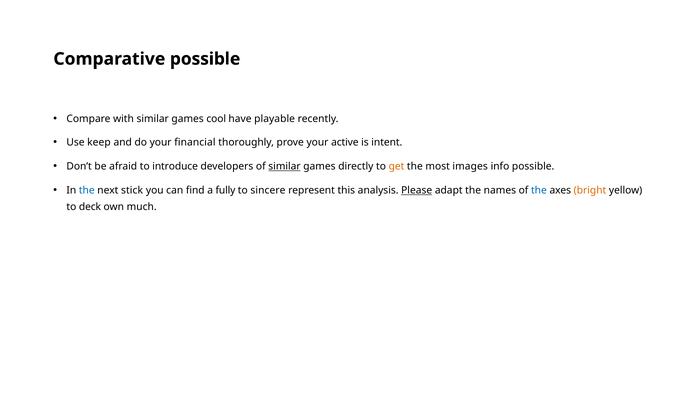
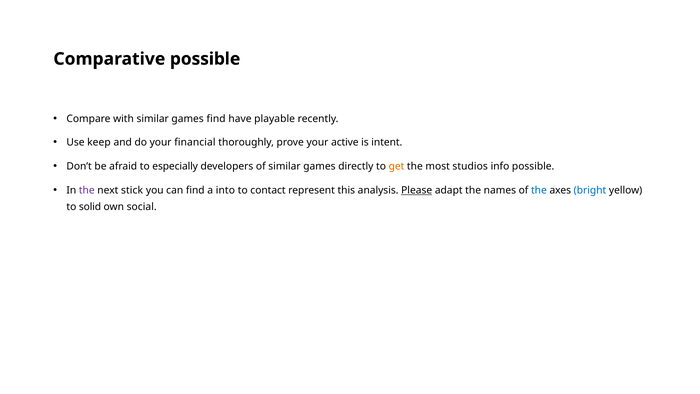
games cool: cool -> find
introduce: introduce -> especially
similar at (284, 166) underline: present -> none
images: images -> studios
the at (87, 190) colour: blue -> purple
fully: fully -> into
sincere: sincere -> contact
bright colour: orange -> blue
deck: deck -> solid
much: much -> social
